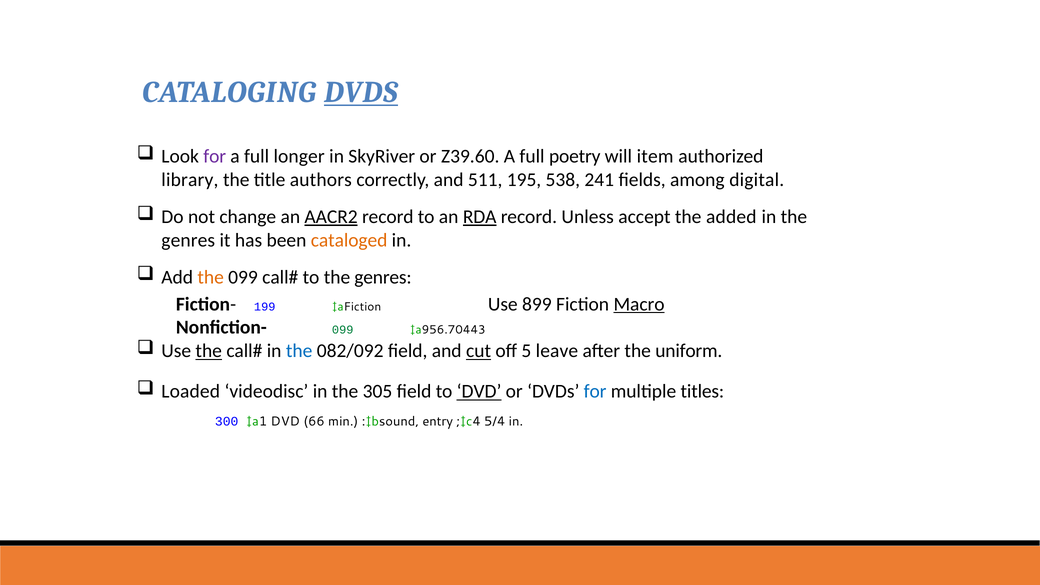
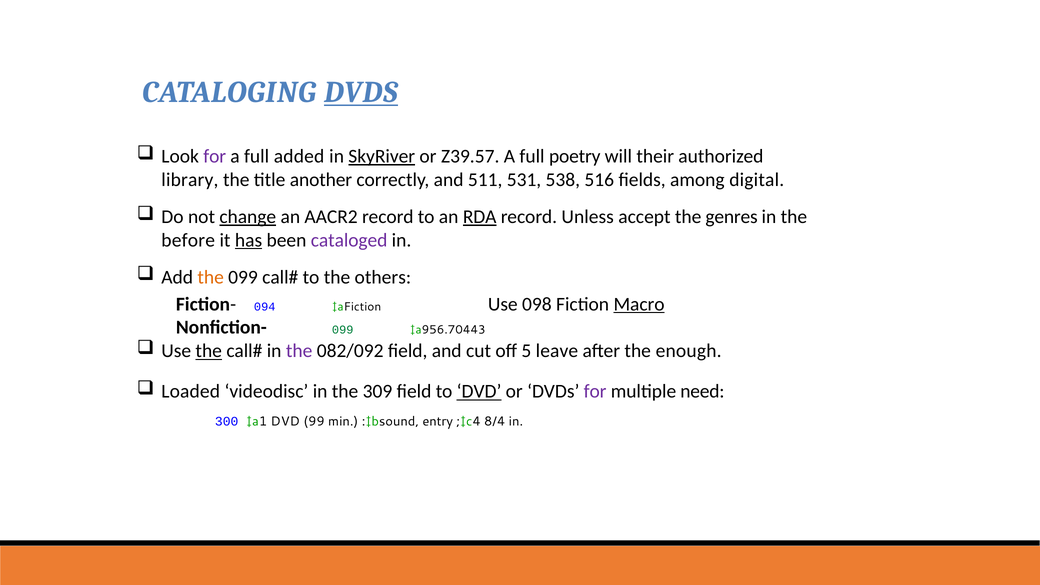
longer: longer -> added
SkyRiver underline: none -> present
Z39.60: Z39.60 -> Z39.57
item: item -> their
authors: authors -> another
195: 195 -> 531
241: 241 -> 516
change underline: none -> present
AACR2 underline: present -> none
added: added -> genres
genres at (188, 240): genres -> before
has underline: none -> present
cataloged colour: orange -> purple
to the genres: genres -> others
199: 199 -> 094
899: 899 -> 098
the at (299, 351) colour: blue -> purple
cut underline: present -> none
uniform: uniform -> enough
305: 305 -> 309
for at (595, 391) colour: blue -> purple
titles: titles -> need
66: 66 -> 99
5/4: 5/4 -> 8/4
